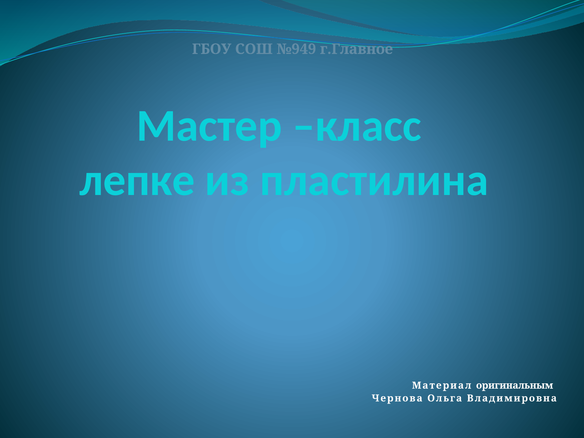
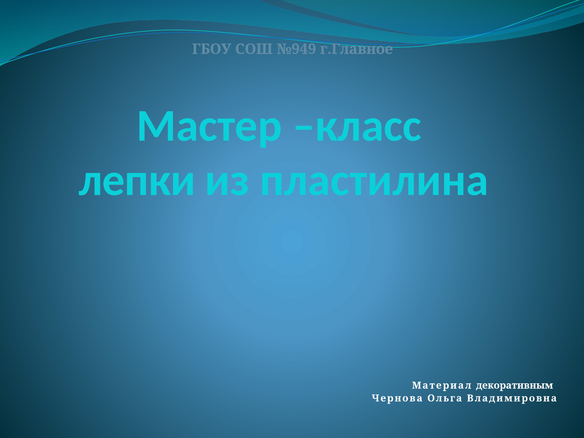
лепке: лепке -> лепки
оригинальным: оригинальным -> декоративным
